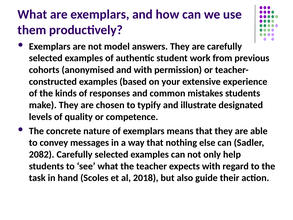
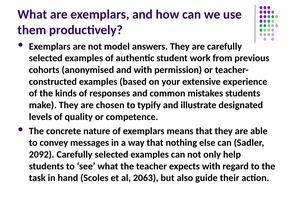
2082: 2082 -> 2092
2018: 2018 -> 2063
